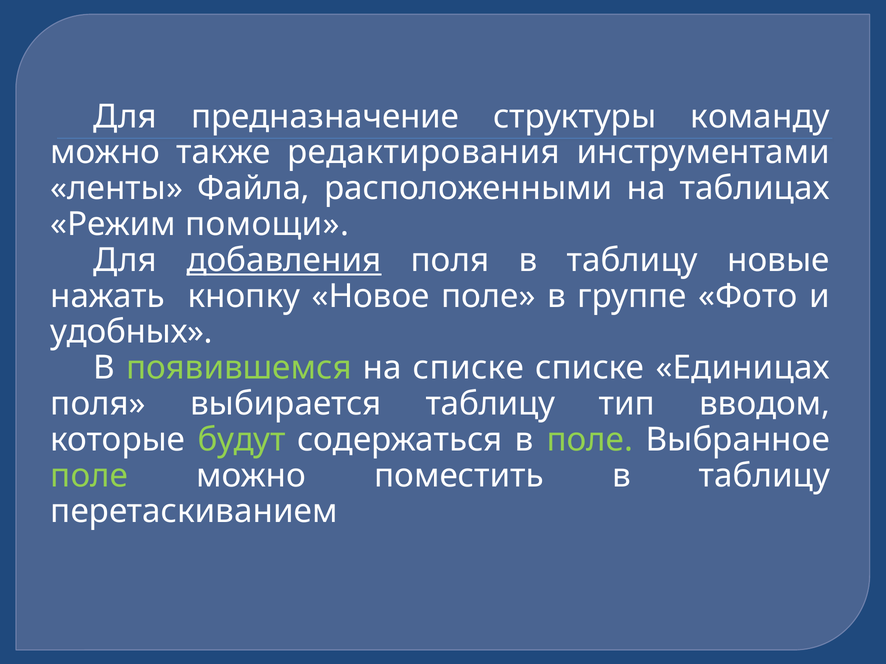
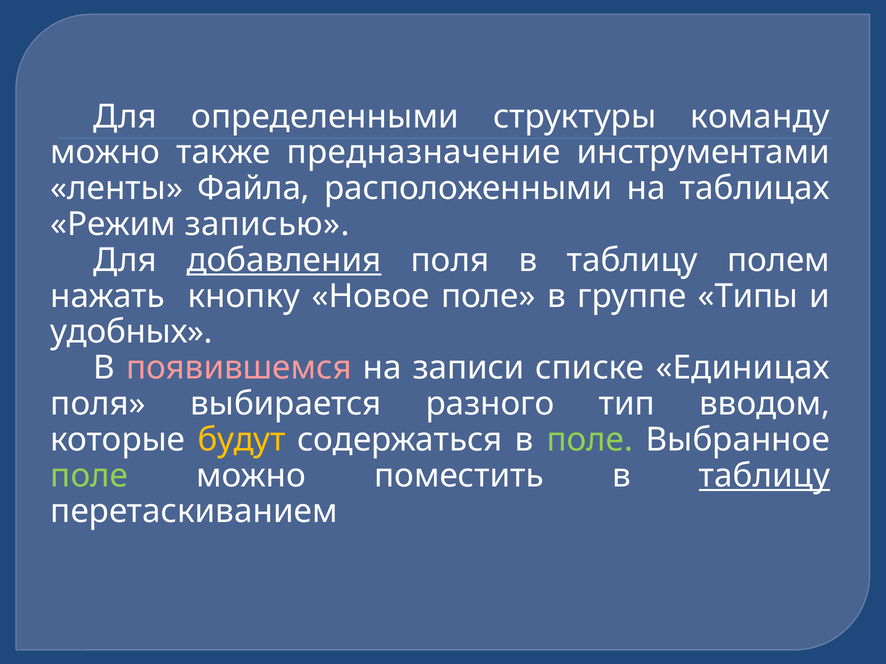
предназначение: предназначение -> определенными
редактирования: редактирования -> предназначение
помощи: помощи -> записью
новые: новые -> полем
Фото: Фото -> Типы
появившемся colour: light green -> pink
на списке: списке -> записи
выбирается таблицу: таблицу -> разного
будут colour: light green -> yellow
таблицу at (764, 476) underline: none -> present
